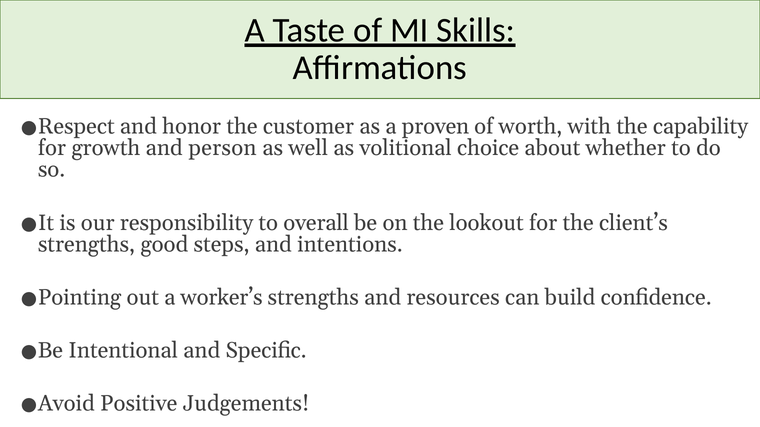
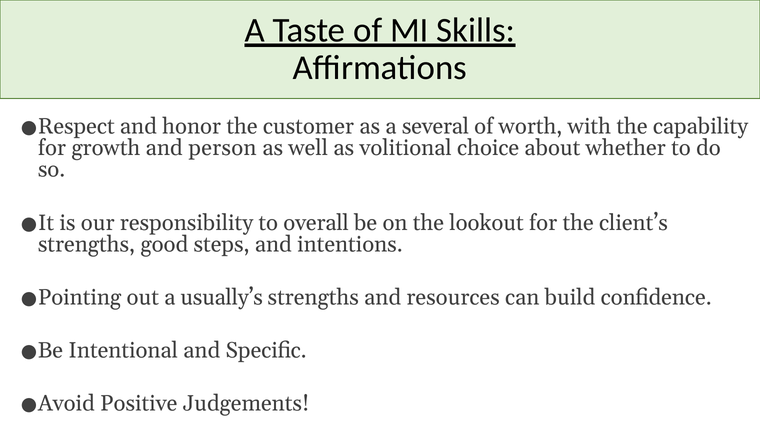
proven: proven -> several
worker’s: worker’s -> usually’s
